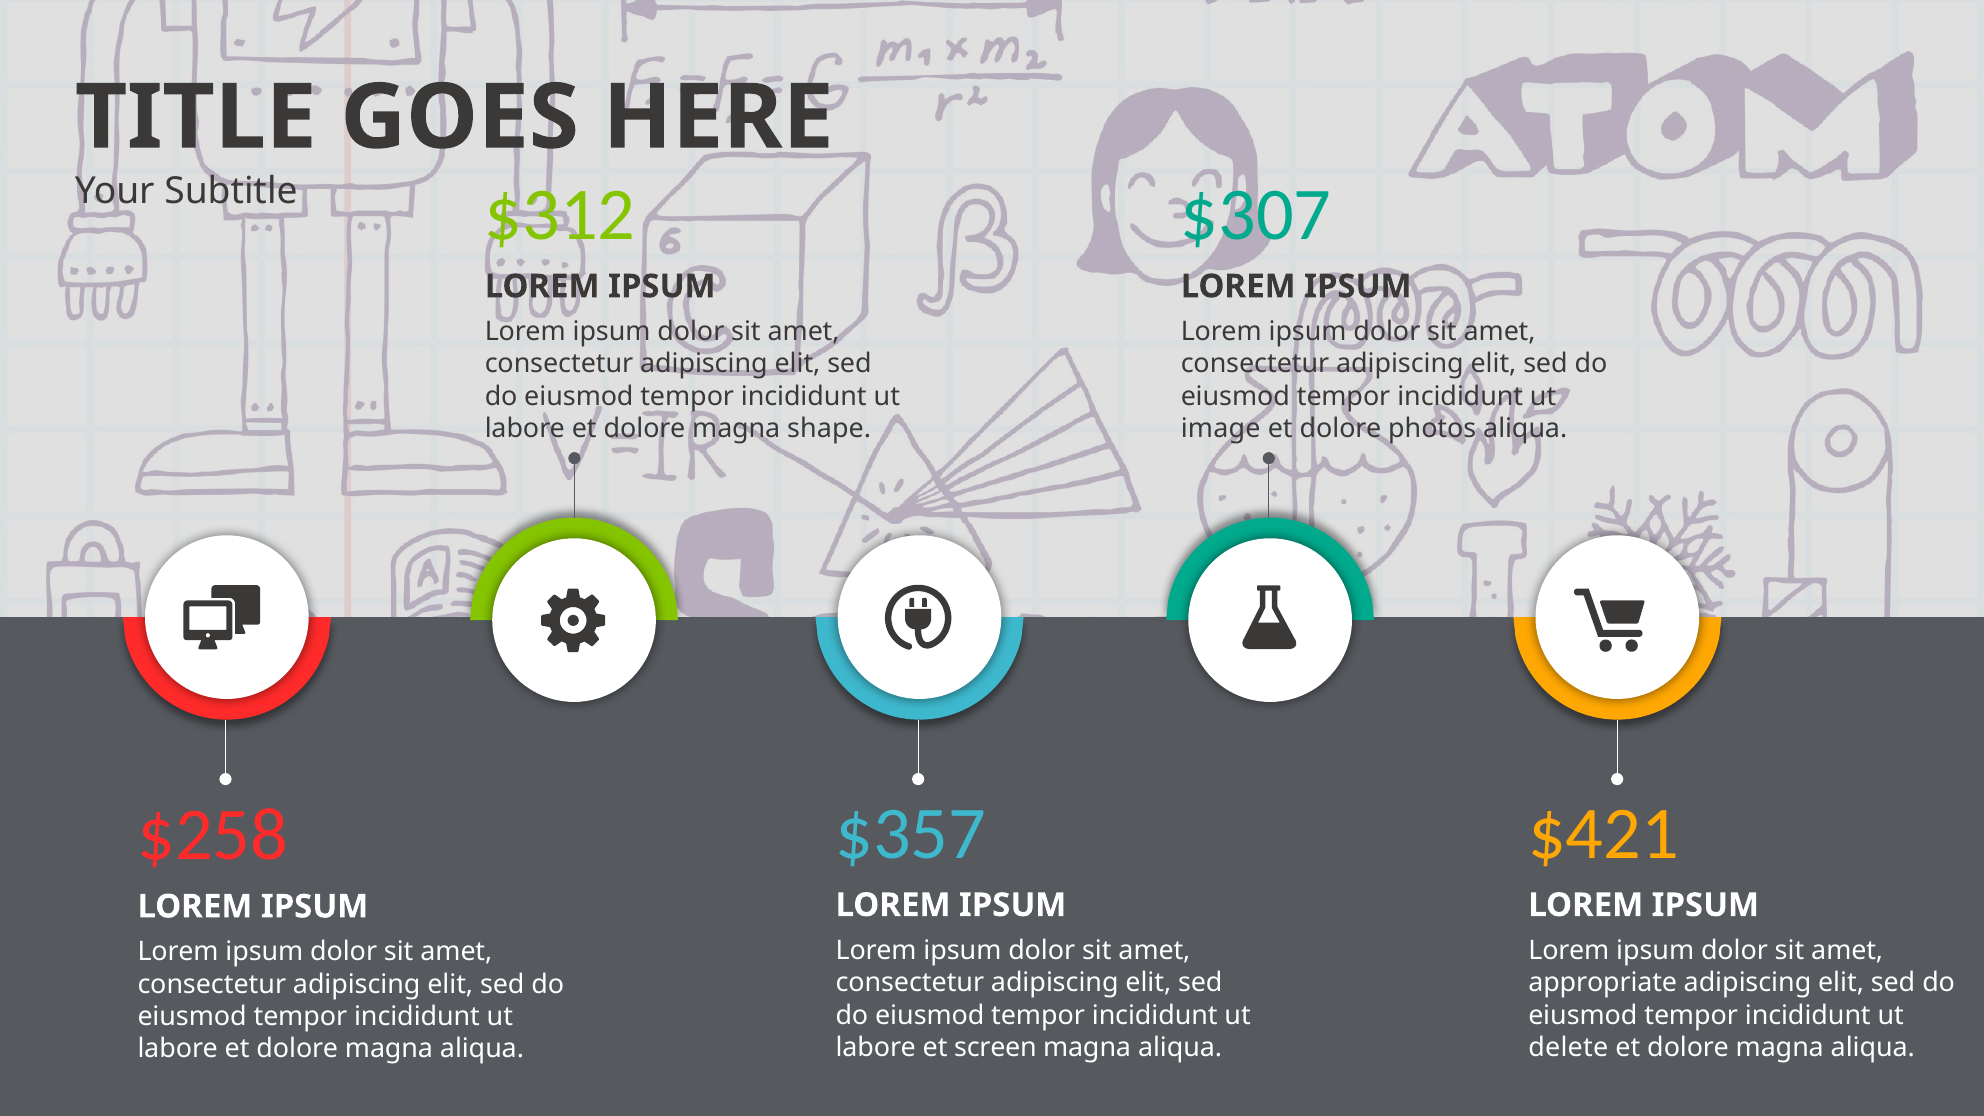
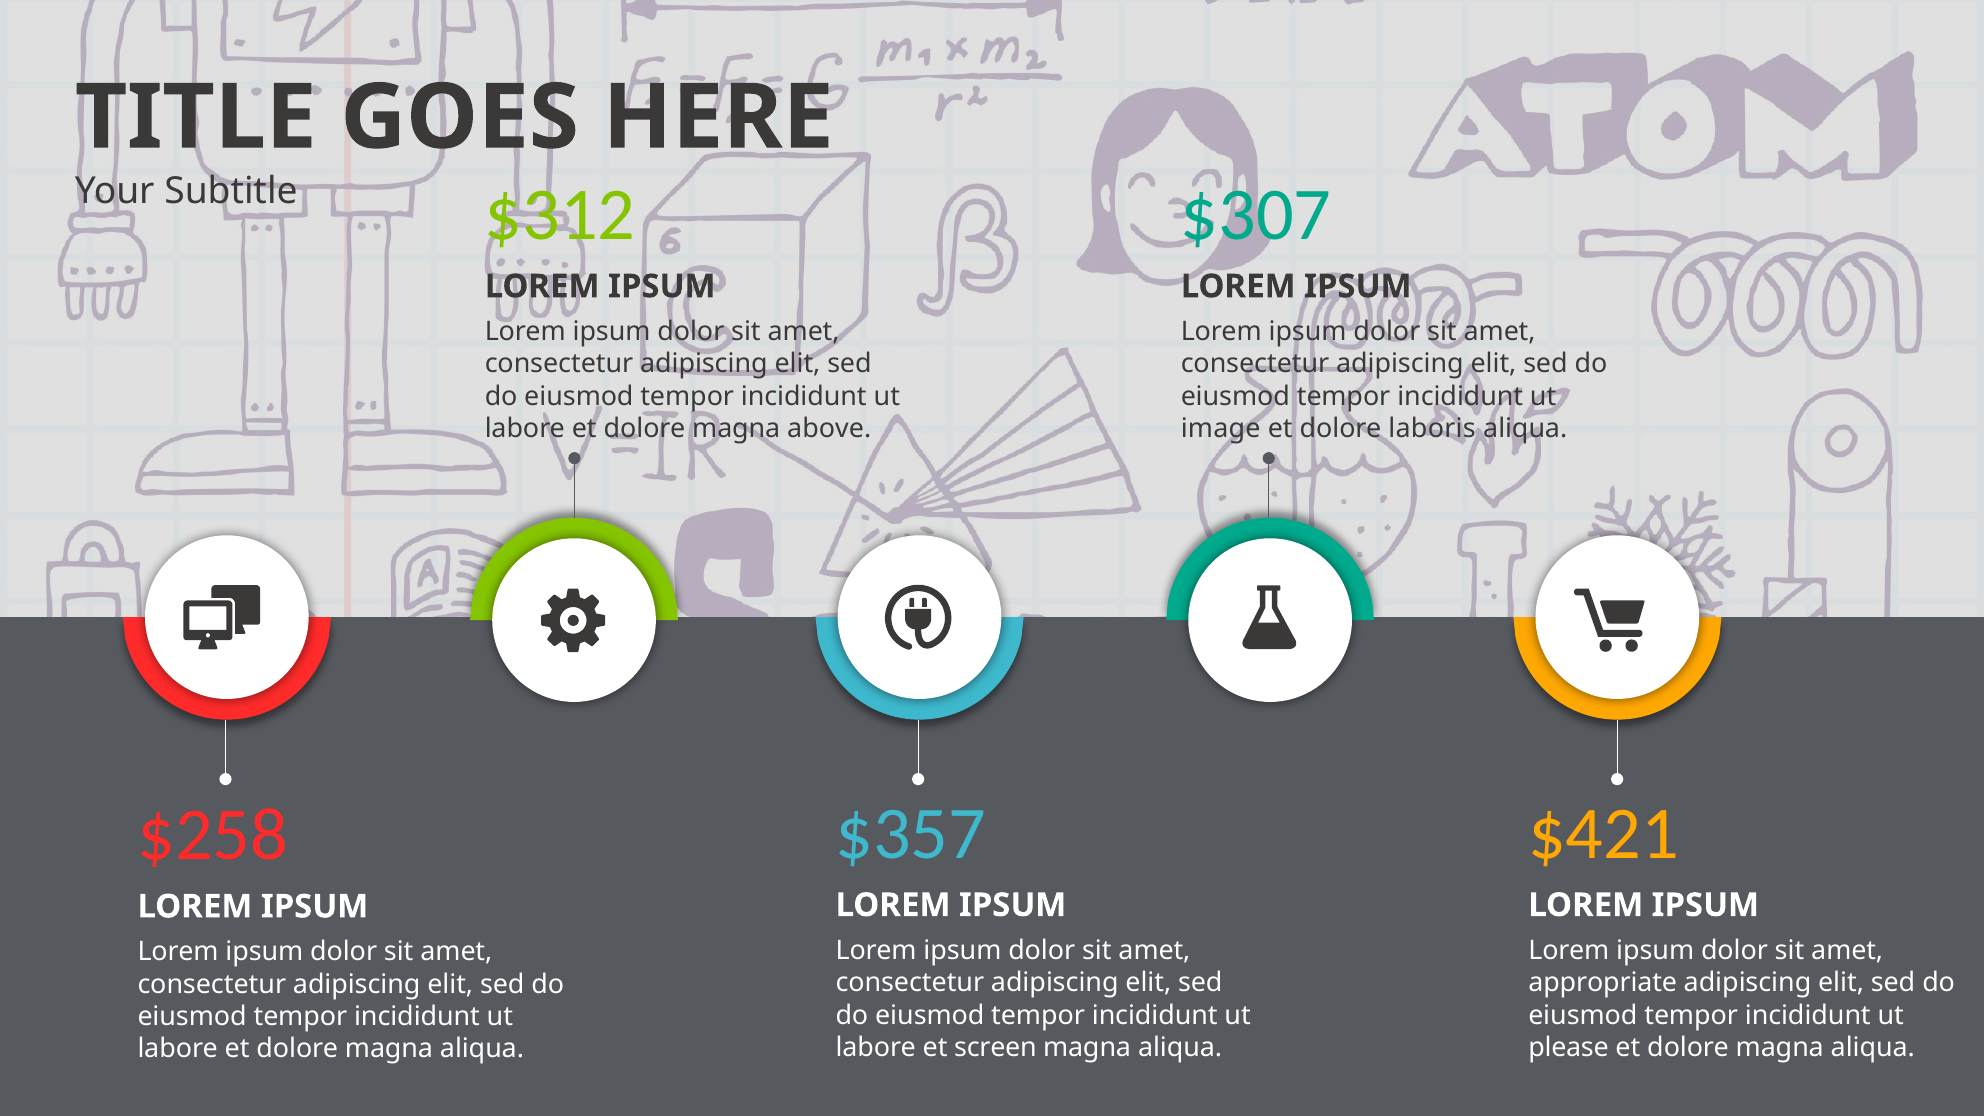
shape: shape -> above
photos: photos -> laboris
delete: delete -> please
